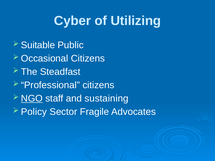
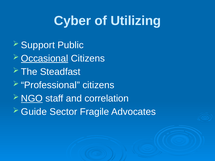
Suitable: Suitable -> Support
Occasional underline: none -> present
sustaining: sustaining -> correlation
Policy: Policy -> Guide
